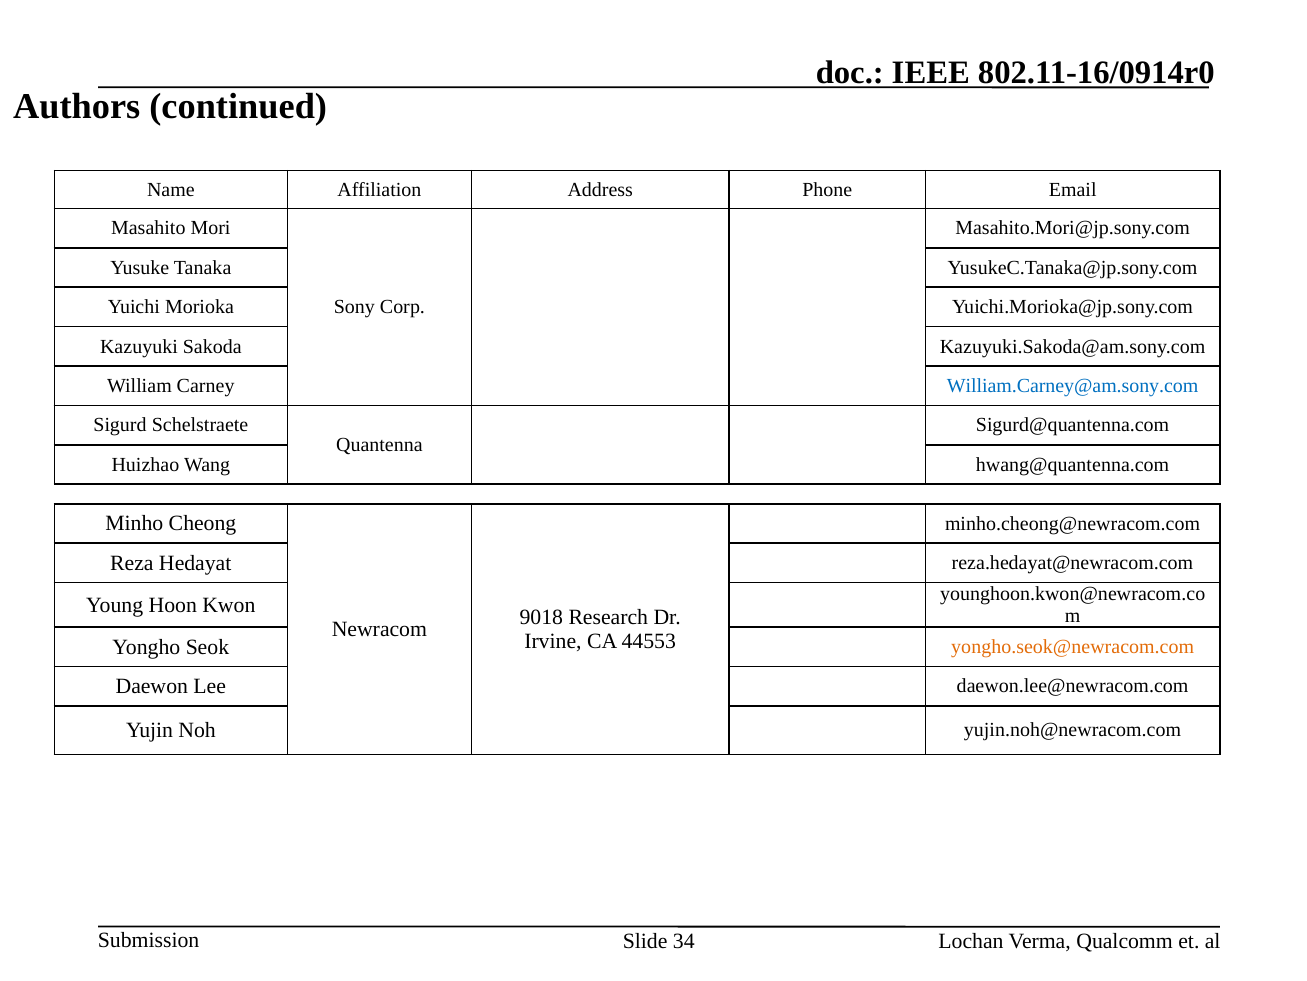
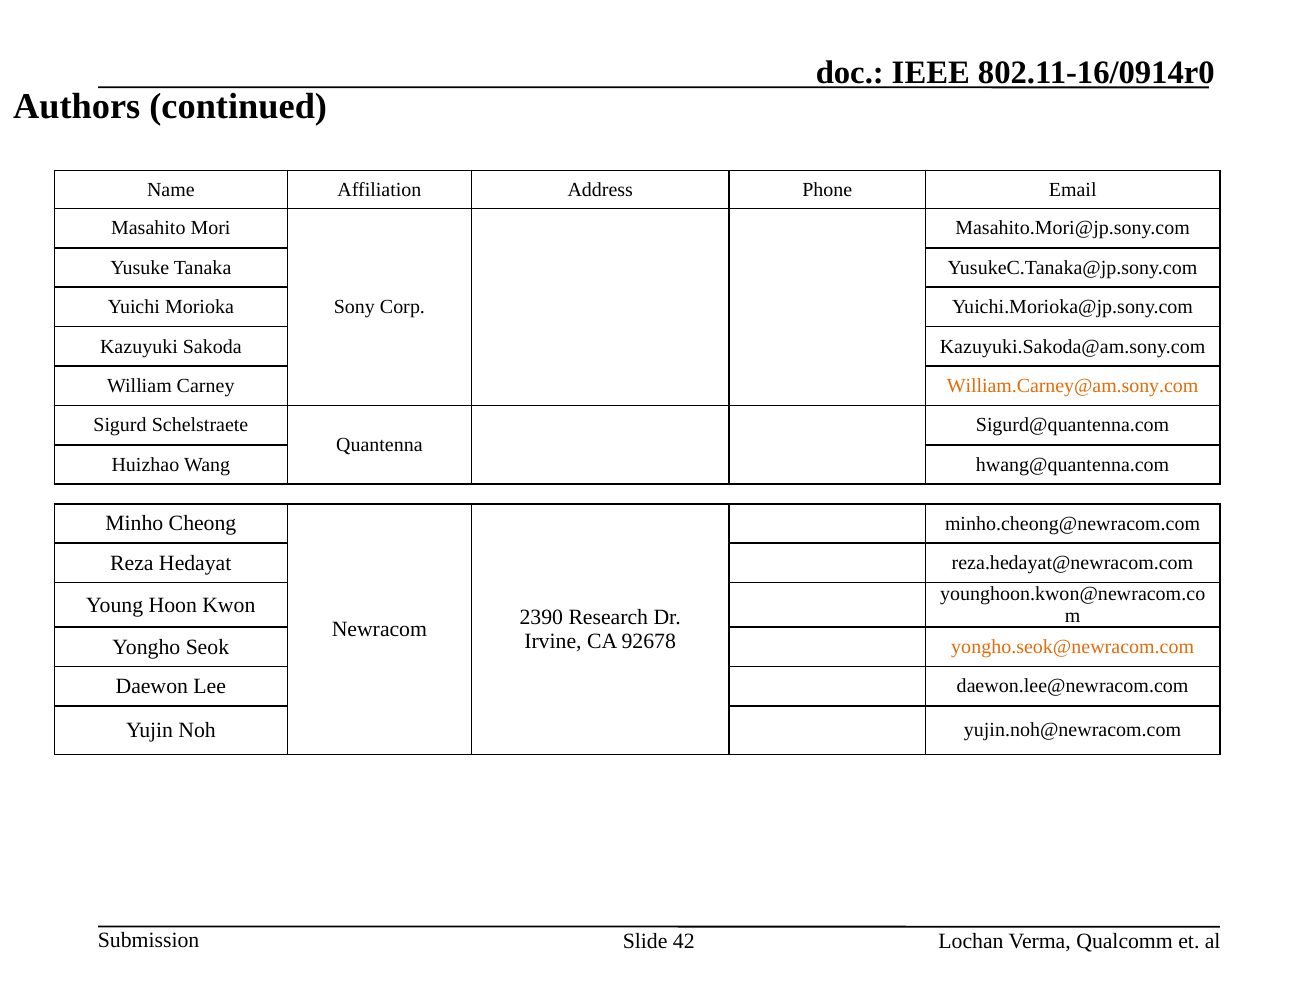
William.Carney@am.sony.com colour: blue -> orange
9018: 9018 -> 2390
44553: 44553 -> 92678
34: 34 -> 42
